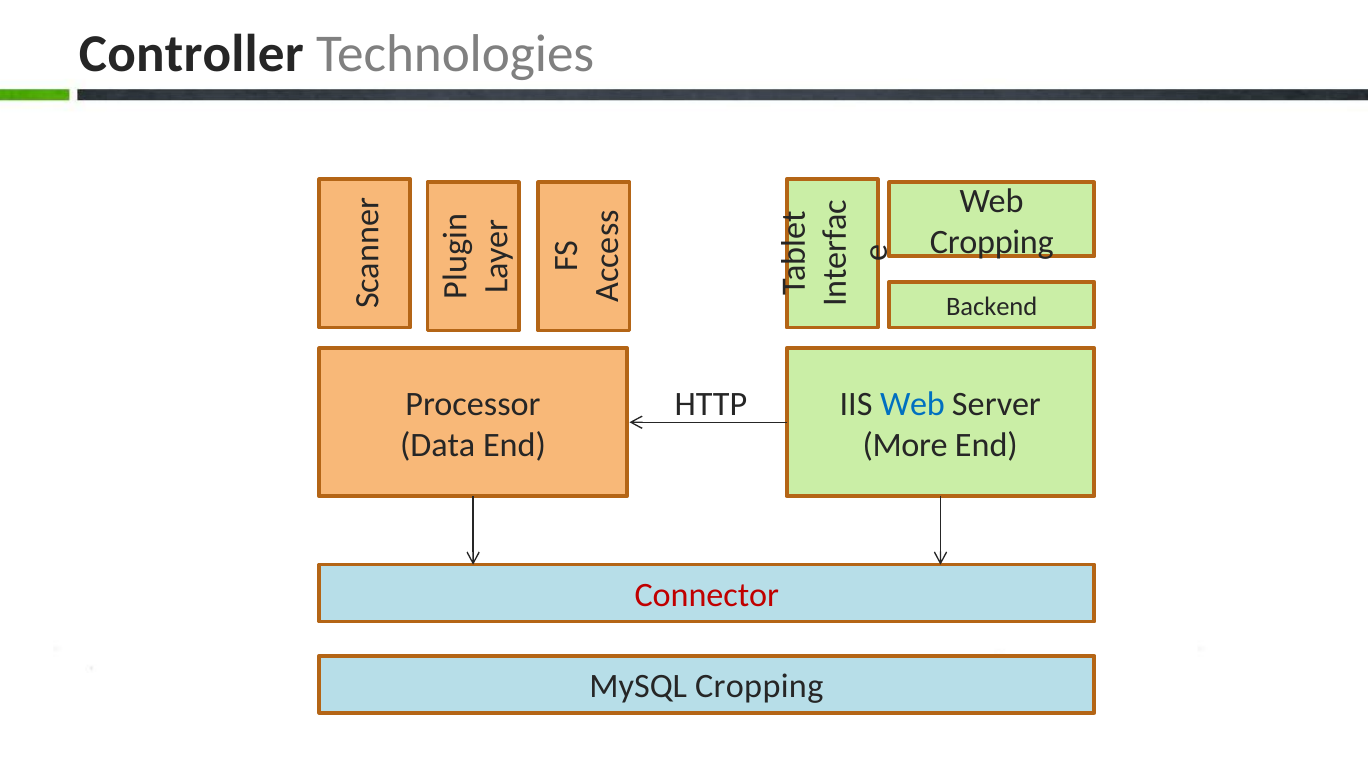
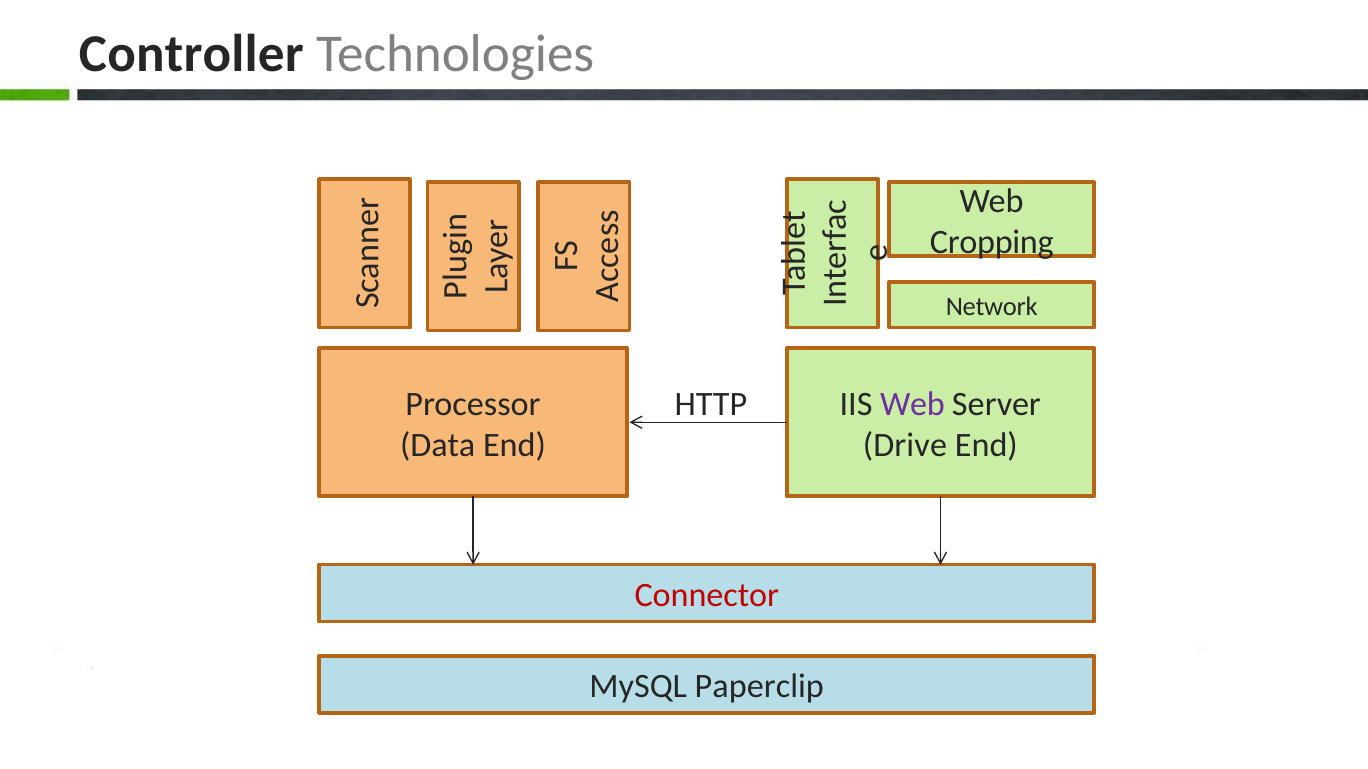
Backend: Backend -> Network
Web at (912, 404) colour: blue -> purple
More: More -> Drive
MySQL Cropping: Cropping -> Paperclip
